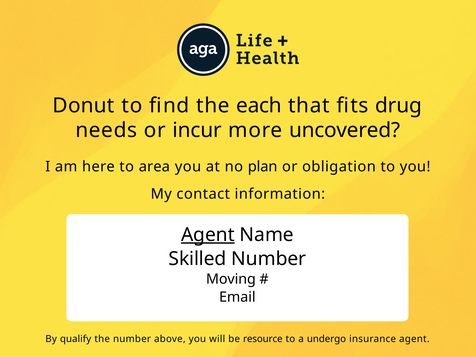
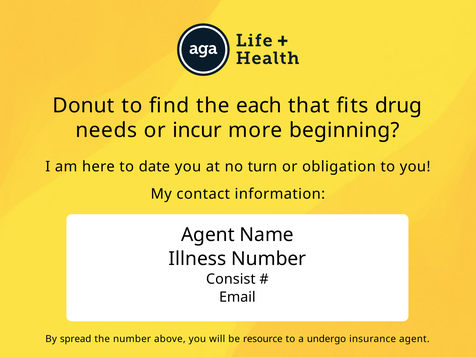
uncovered: uncovered -> beginning
area: area -> date
plan: plan -> turn
Agent at (208, 235) underline: present -> none
Skilled: Skilled -> Illness
Moving: Moving -> Consist
qualify: qualify -> spread
